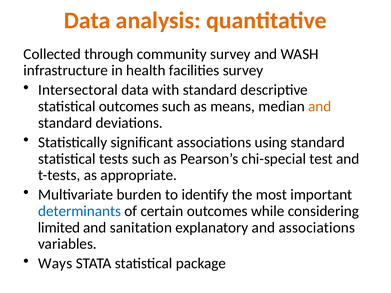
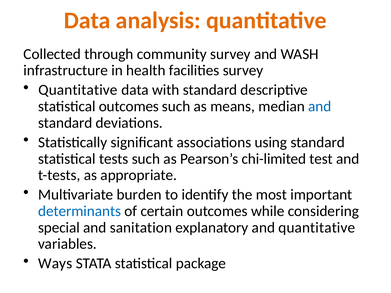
Intersectoral at (78, 90): Intersectoral -> Quantitative
and at (320, 106) colour: orange -> blue
chi-special: chi-special -> chi-limited
limited: limited -> special
and associations: associations -> quantitative
